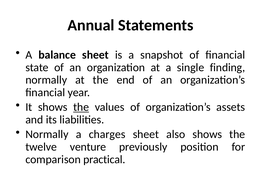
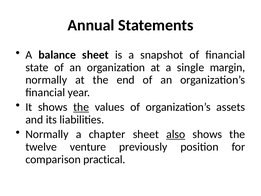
finding: finding -> margin
charges: charges -> chapter
also underline: none -> present
